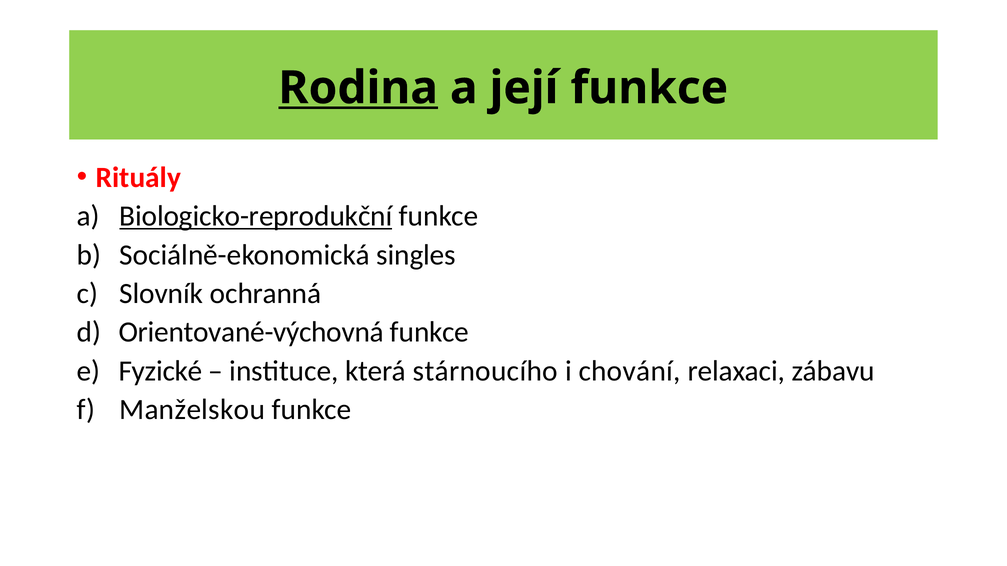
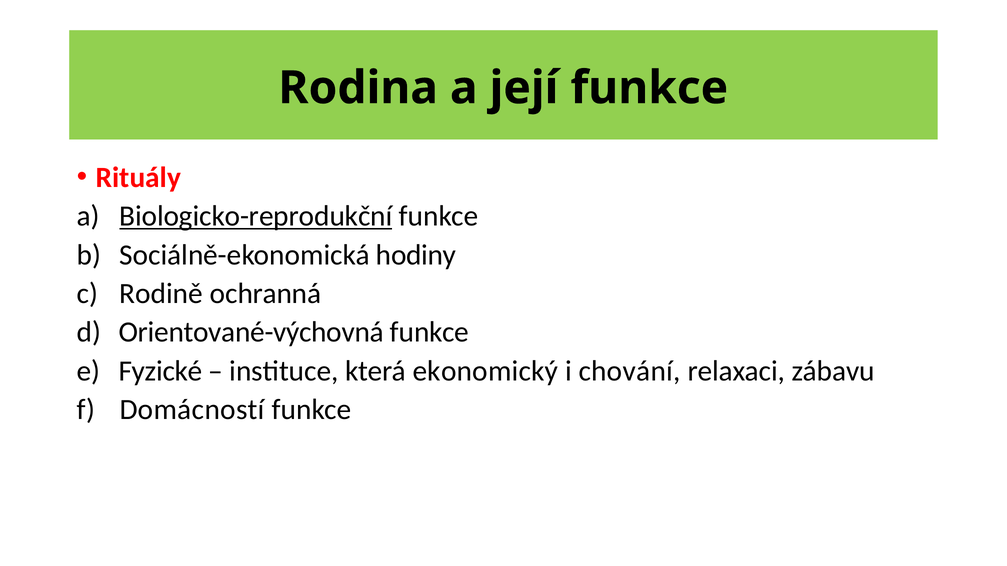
Rodina underline: present -> none
singles: singles -> hodiny
Slovník: Slovník -> Rodině
stárnoucího: stárnoucího -> ekonomický
Manželskou: Manželskou -> Domácností
